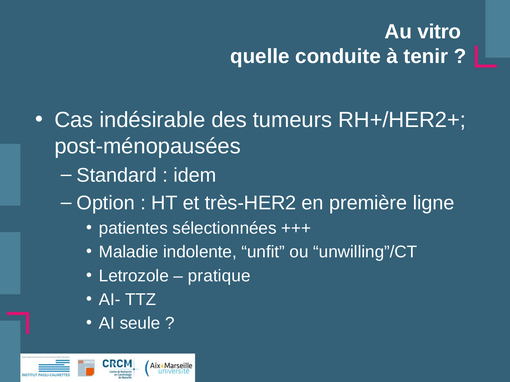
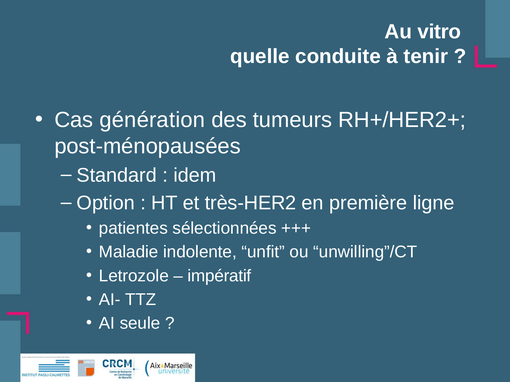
indésirable: indésirable -> génération
pratique: pratique -> impératif
